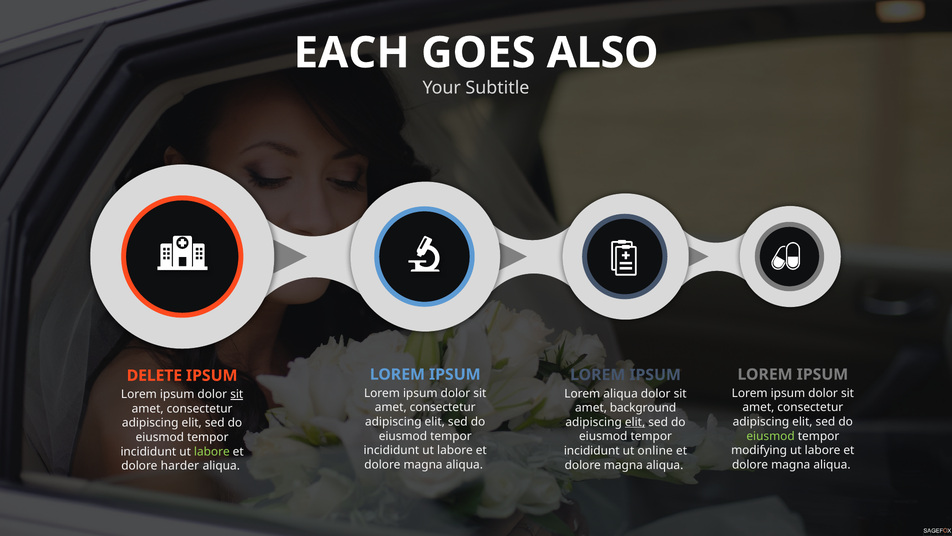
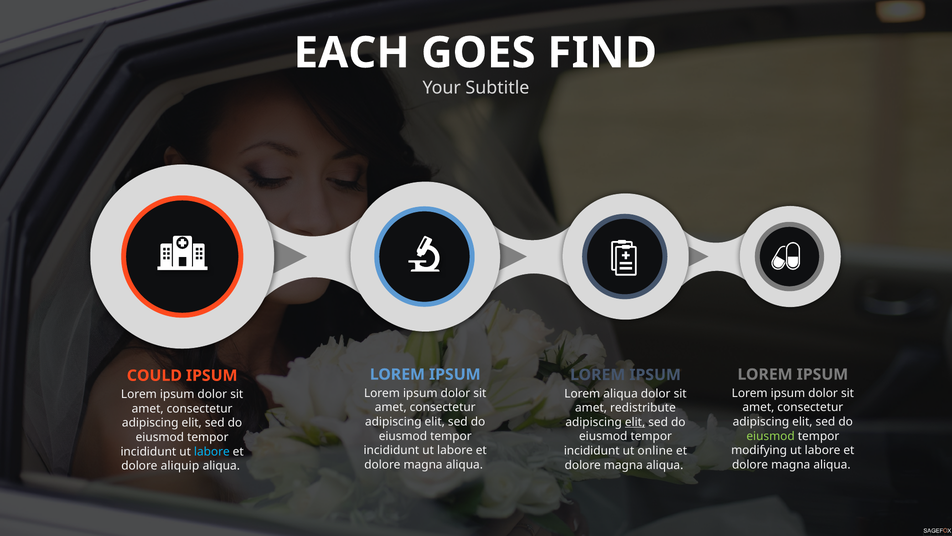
ALSO: ALSO -> FIND
DELETE: DELETE -> COULD
sit at (237, 394) underline: present -> none
background: background -> redistribute
labore at (212, 451) colour: light green -> light blue
harder: harder -> aliquip
